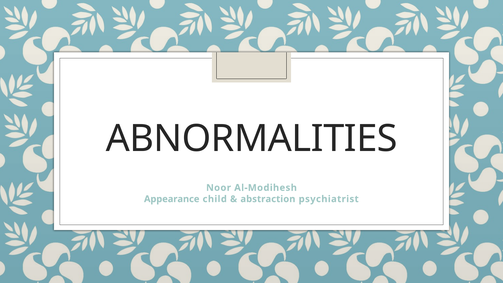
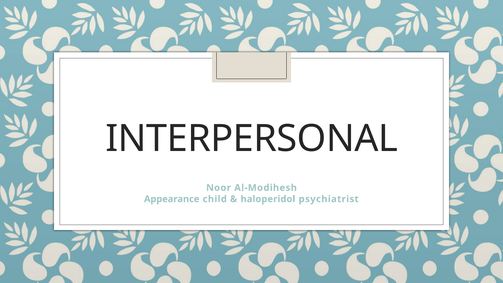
ABNORMALITIES: ABNORMALITIES -> INTERPERSONAL
abstraction: abstraction -> haloperidol
